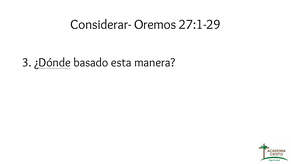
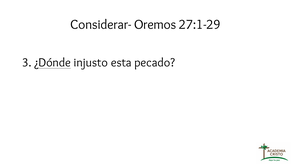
basado: basado -> injusto
manera: manera -> pecado
